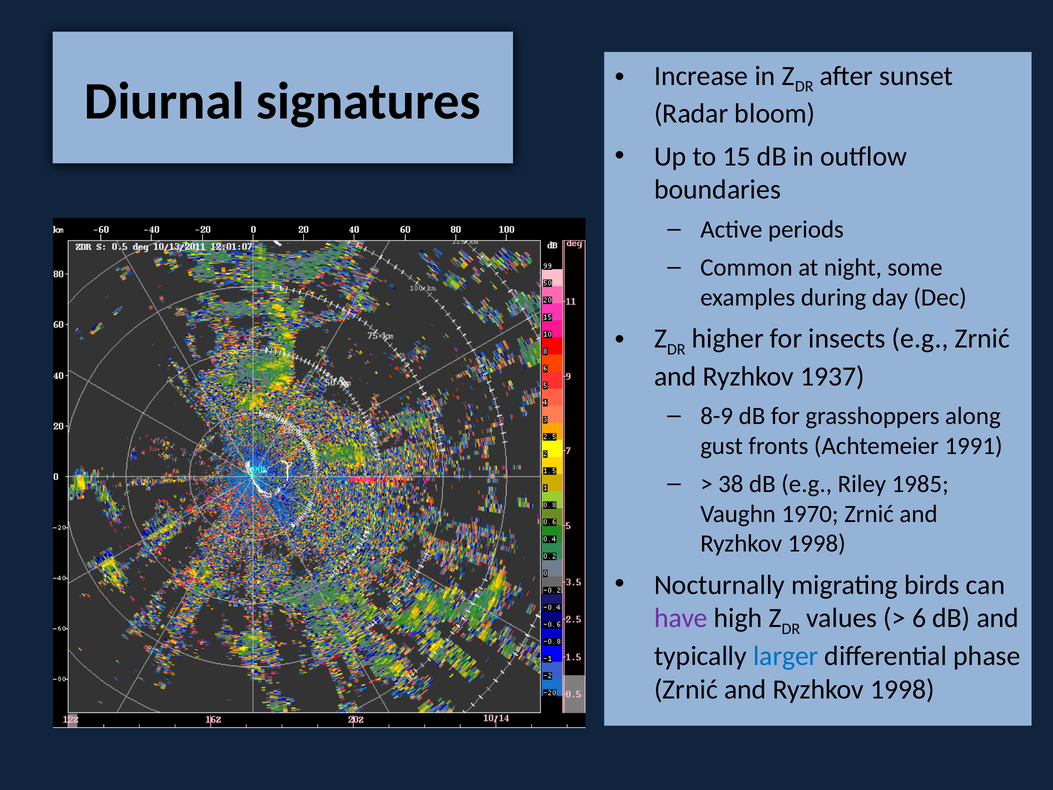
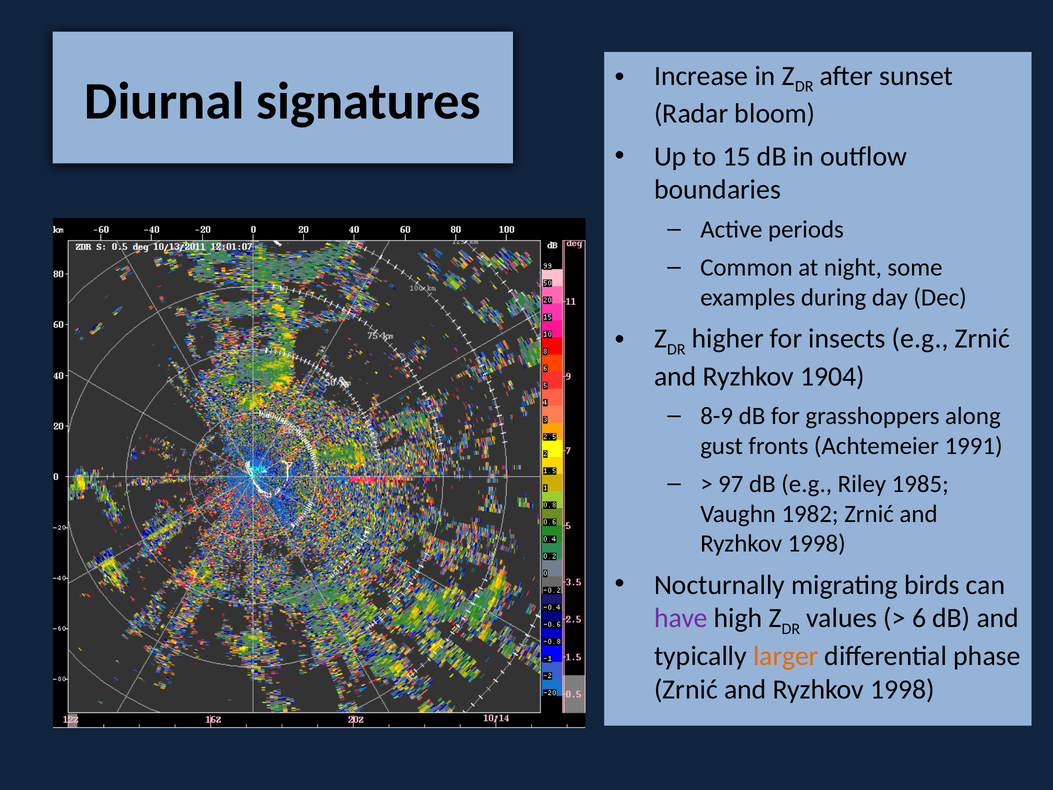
1937: 1937 -> 1904
38: 38 -> 97
1970: 1970 -> 1982
larger colour: blue -> orange
